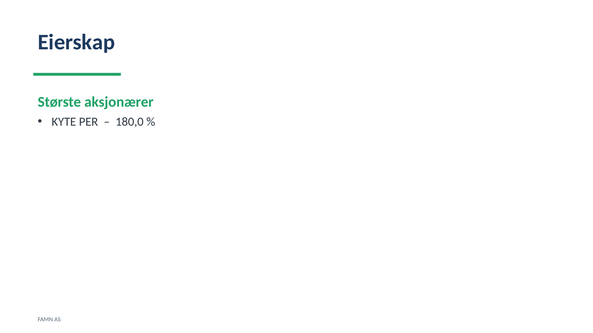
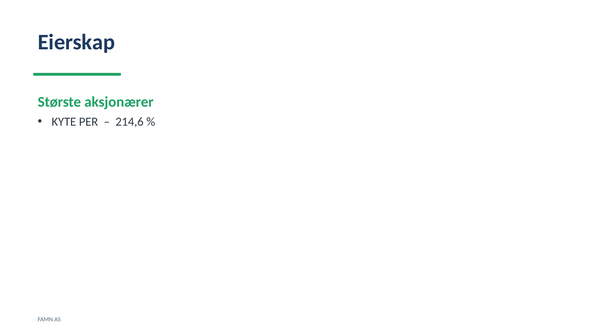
180,0: 180,0 -> 214,6
